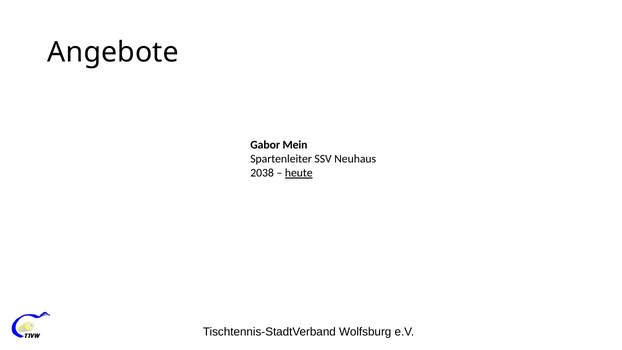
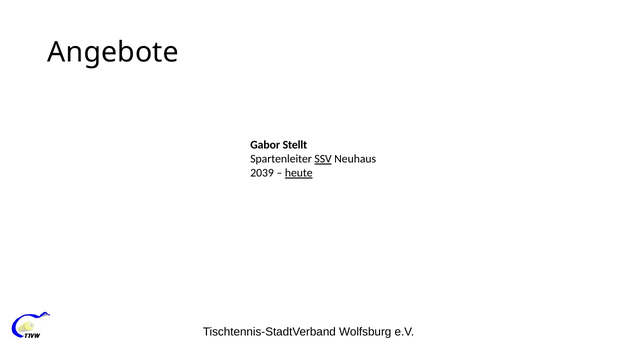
Mein: Mein -> Stellt
SSV underline: none -> present
2038: 2038 -> 2039
